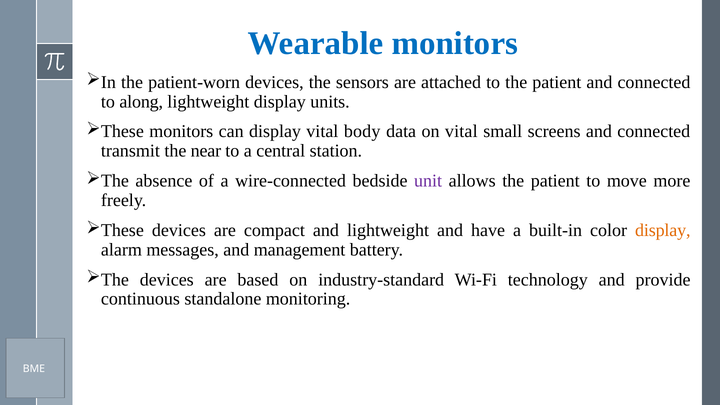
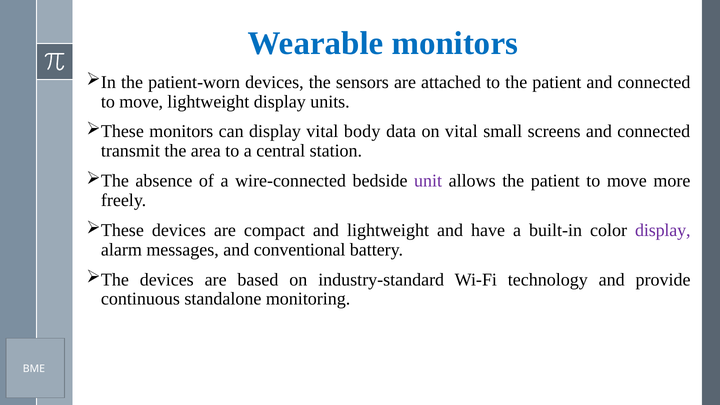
along at (141, 102): along -> move
near: near -> area
display at (663, 230) colour: orange -> purple
management: management -> conventional
